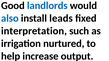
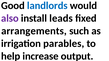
also colour: blue -> purple
interpretation: interpretation -> arrangements
nurtured: nurtured -> parables
